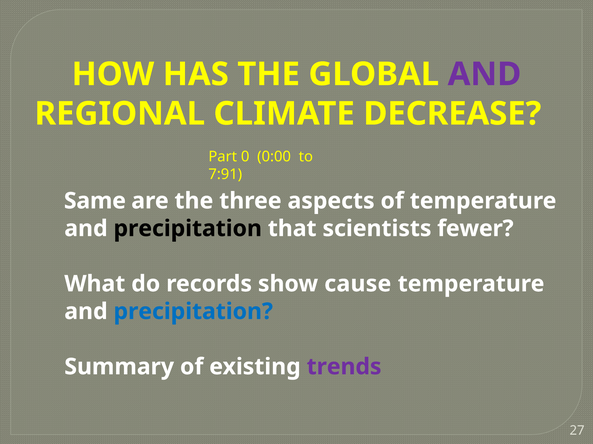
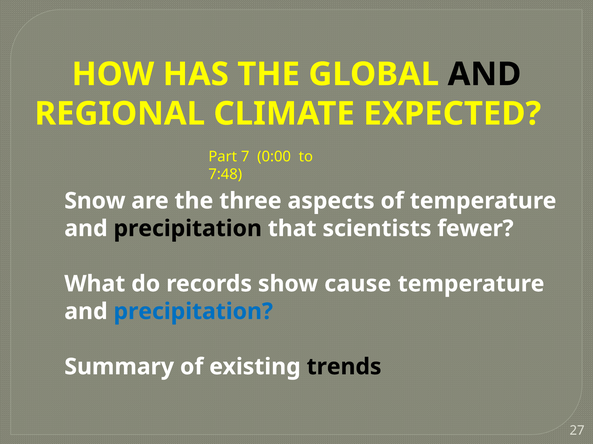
AND at (484, 74) colour: purple -> black
DECREASE: DECREASE -> EXPECTED
0: 0 -> 7
7:91: 7:91 -> 7:48
Same: Same -> Snow
trends colour: purple -> black
